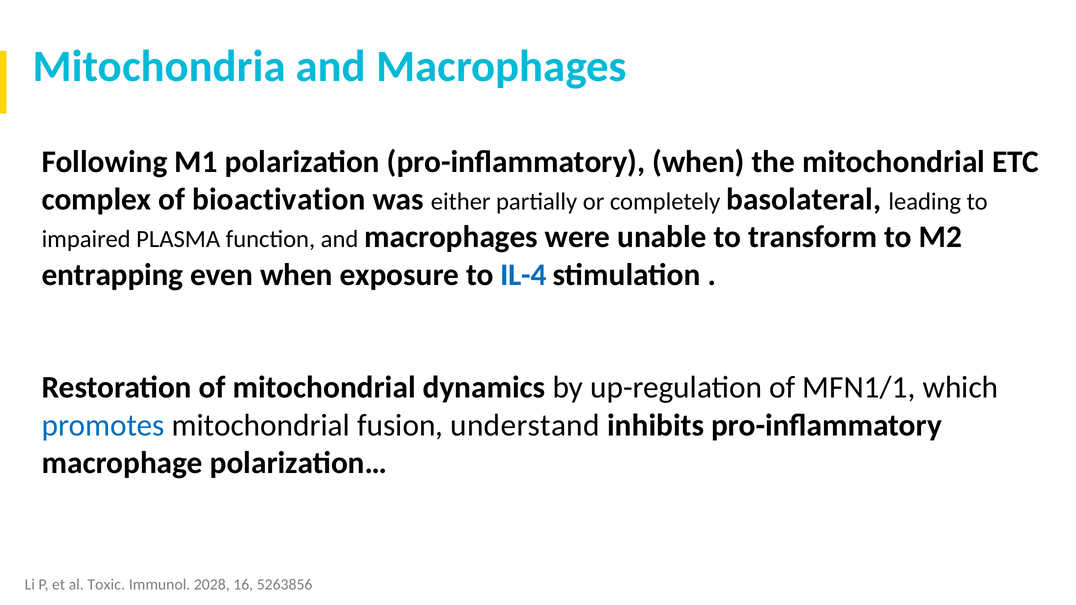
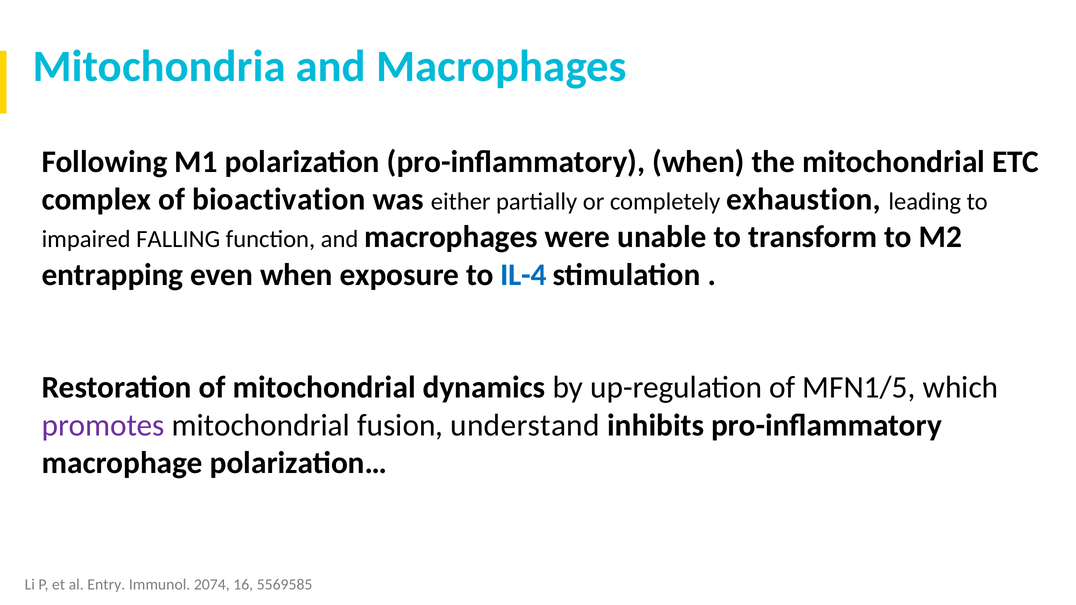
basolateral: basolateral -> exhaustion
PLASMA: PLASMA -> FALLING
MFN1/1: MFN1/1 -> MFN1/5
promotes colour: blue -> purple
Toxic: Toxic -> Entry
2028: 2028 -> 2074
5263856: 5263856 -> 5569585
